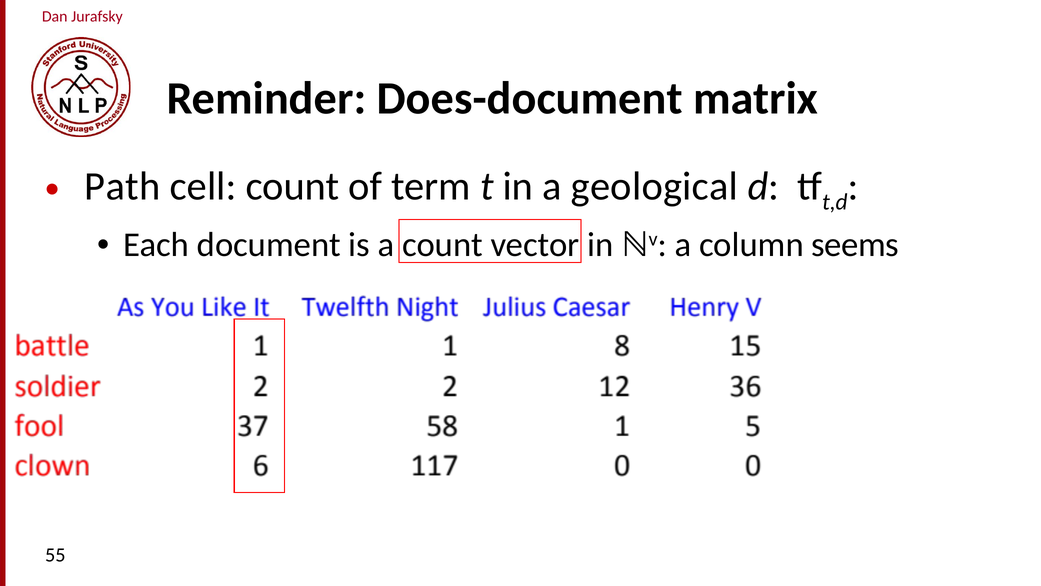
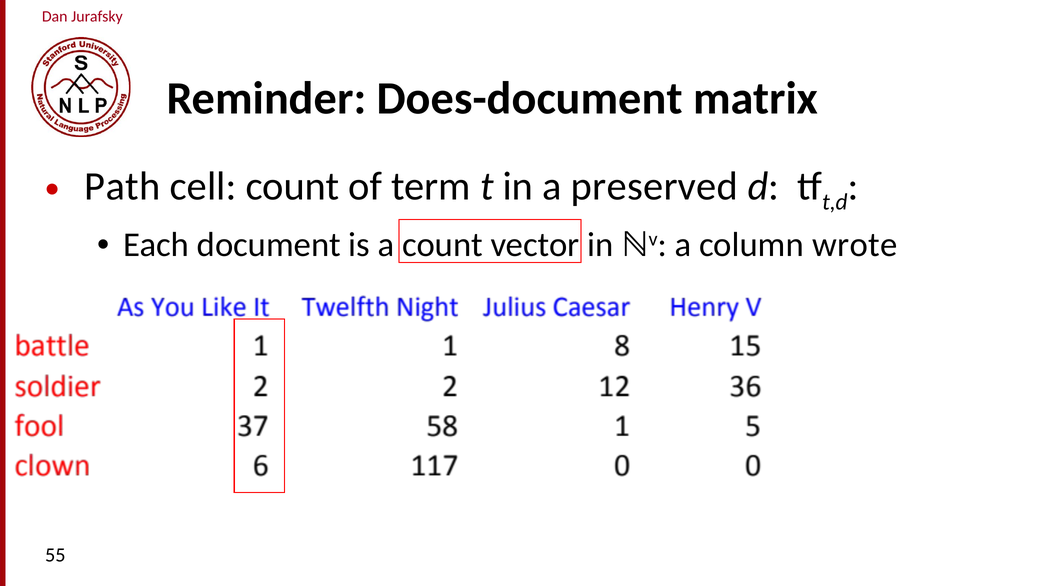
geological: geological -> preserved
seems: seems -> wrote
